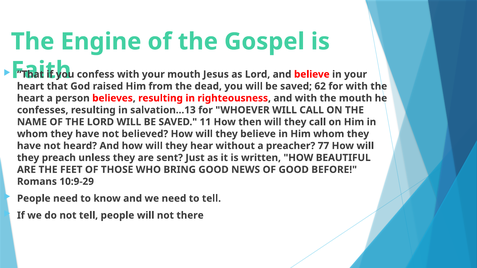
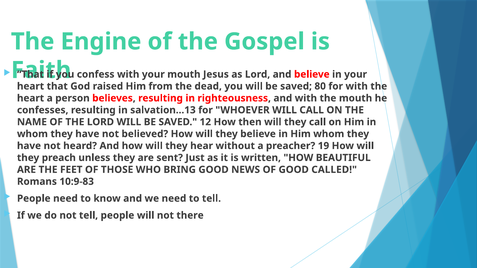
62: 62 -> 80
11: 11 -> 12
77: 77 -> 19
BEFORE: BEFORE -> CALLED
10:9-29: 10:9-29 -> 10:9-83
